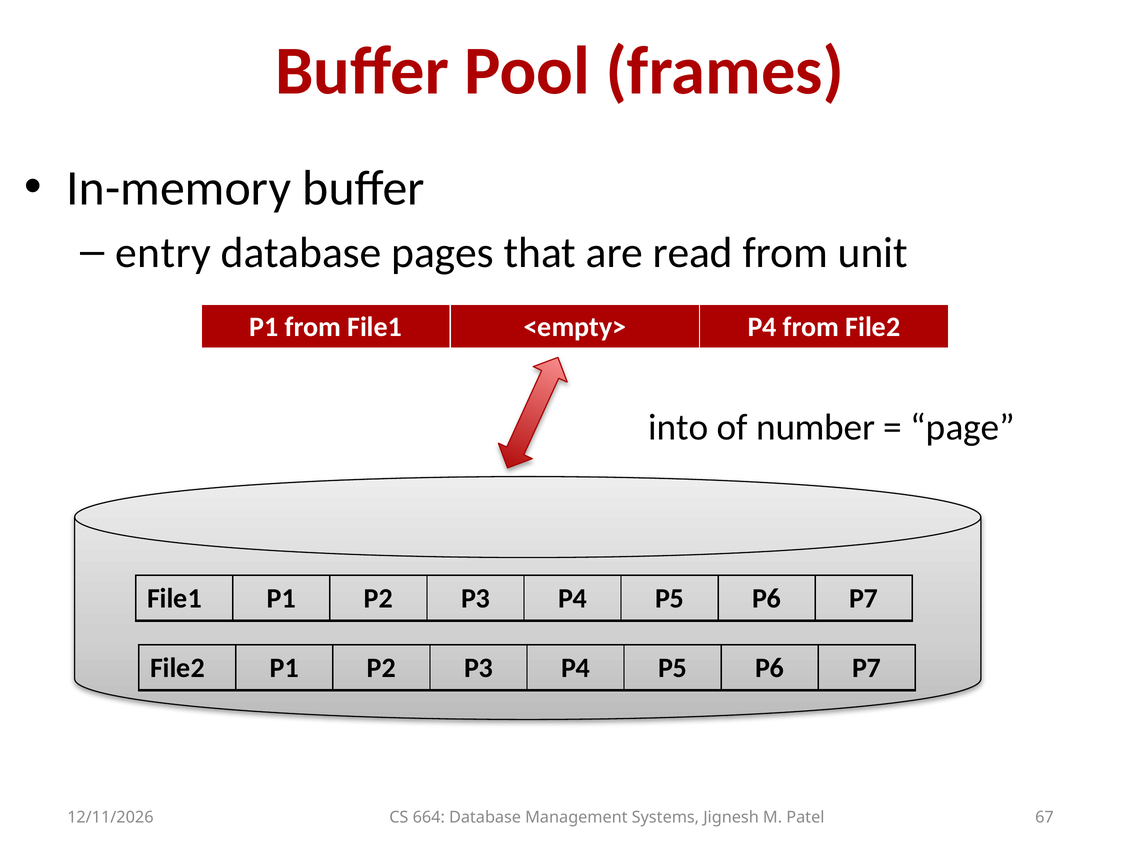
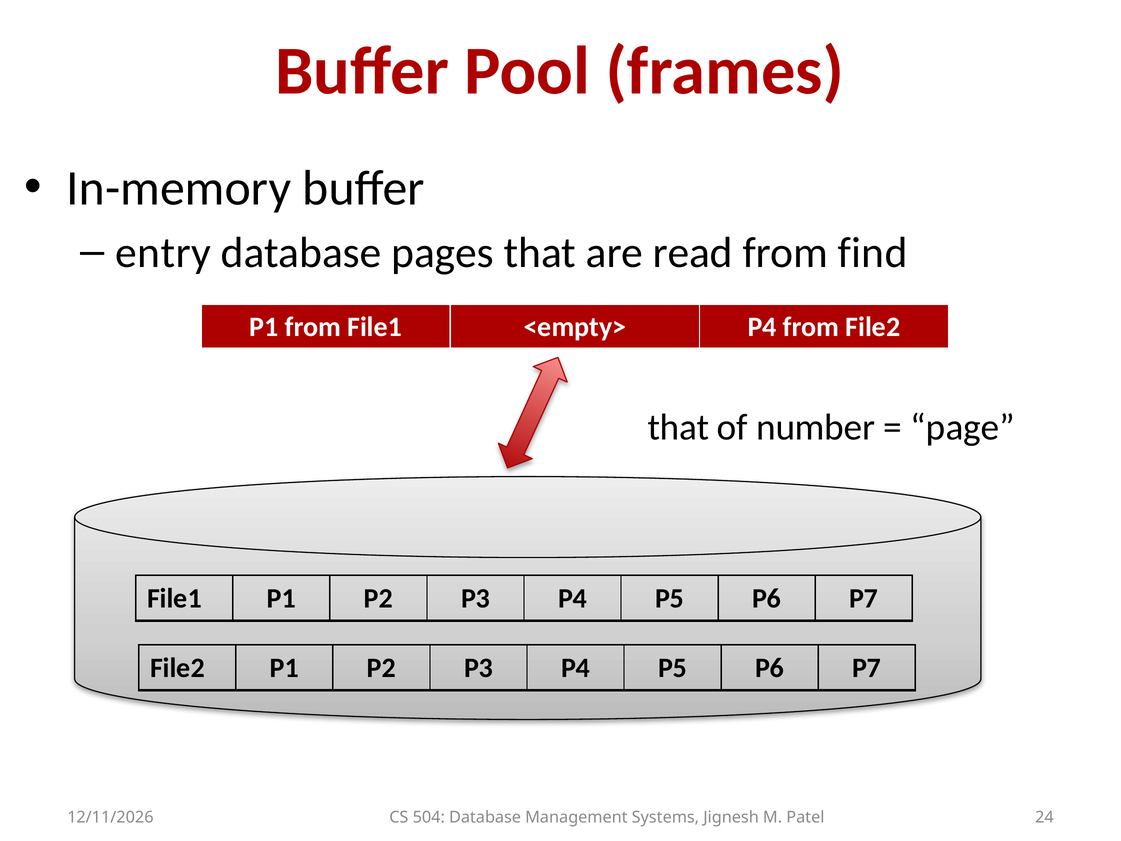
unit: unit -> find
into at (678, 427): into -> that
664: 664 -> 504
67: 67 -> 24
